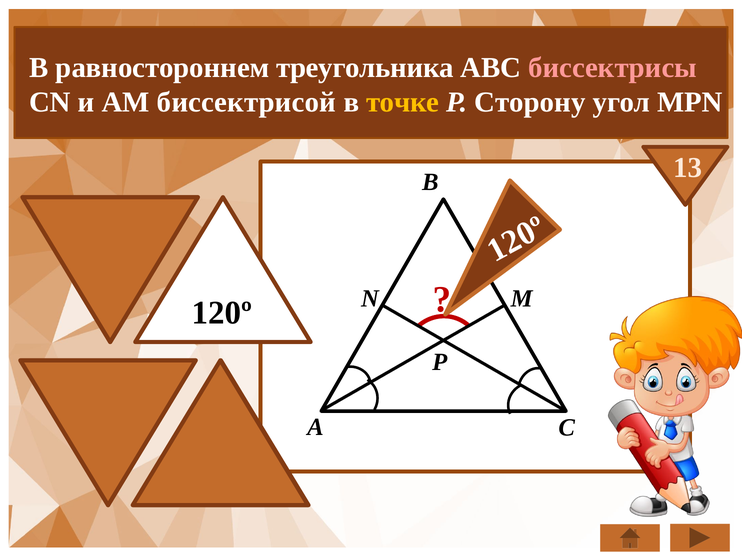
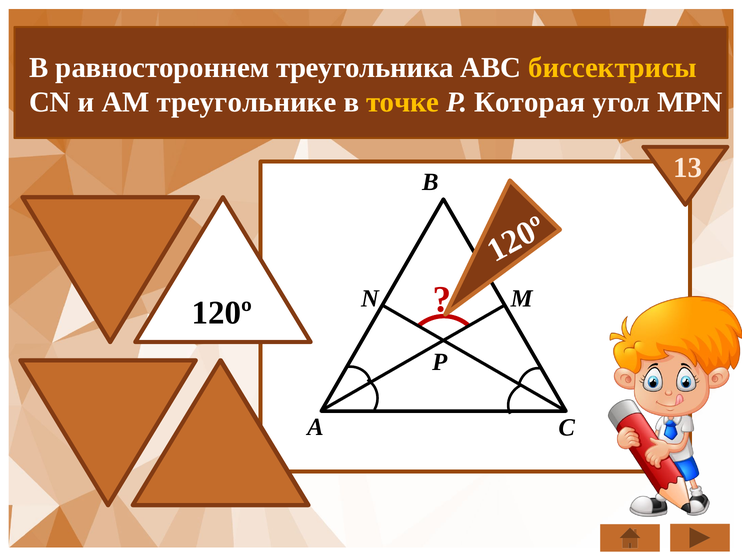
биссектрисы colour: pink -> yellow
биссектрисой: биссектрисой -> треугольнике
Сторону: Сторону -> Которая
